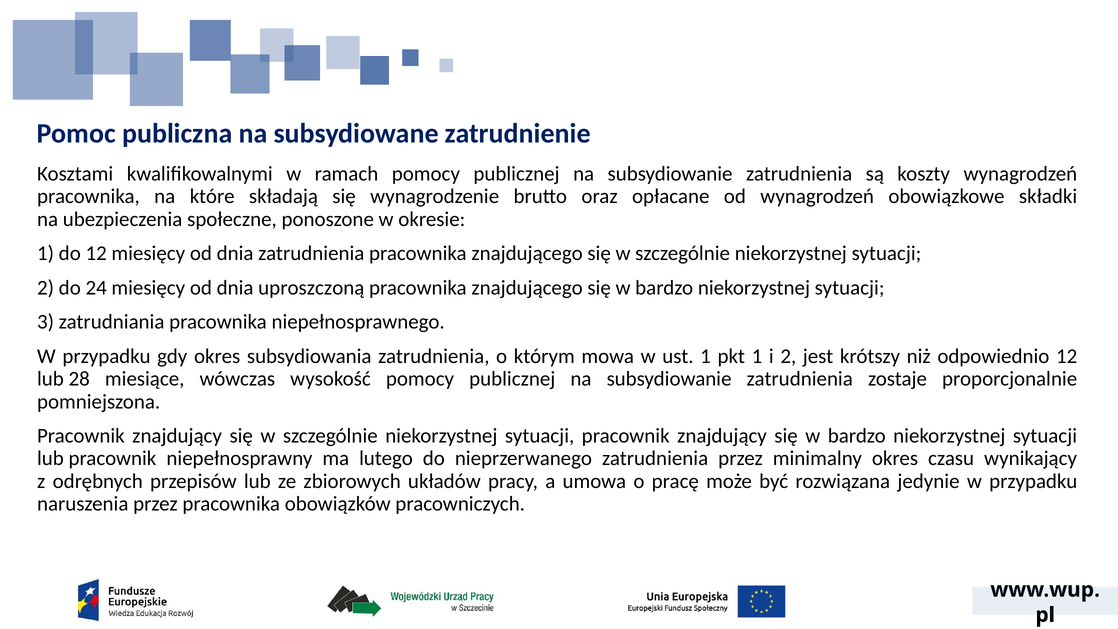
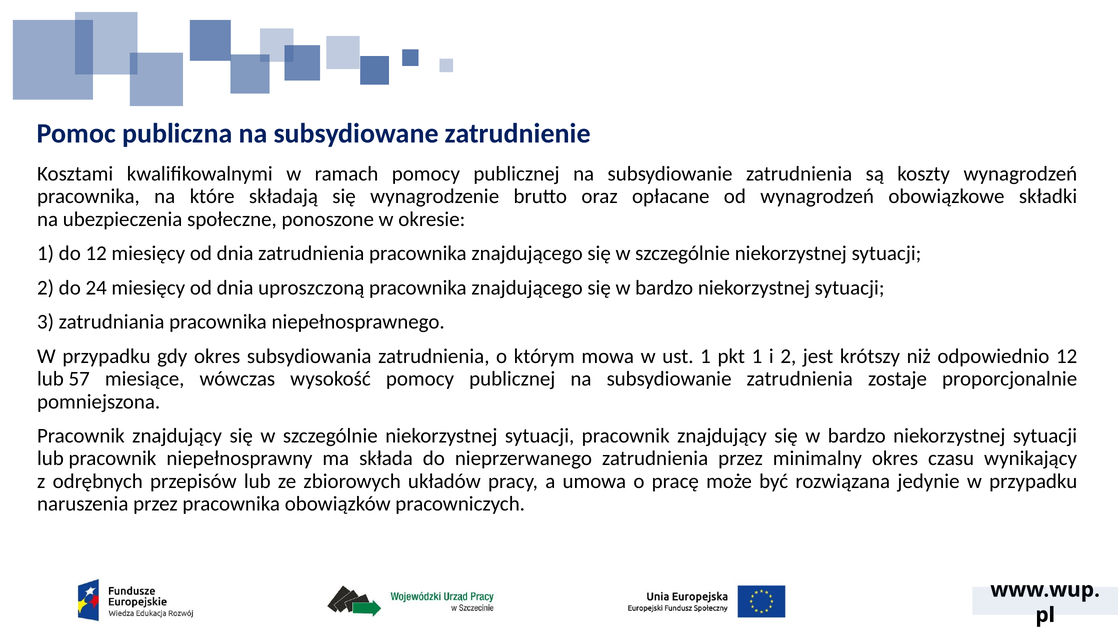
28: 28 -> 57
lutego: lutego -> składa
